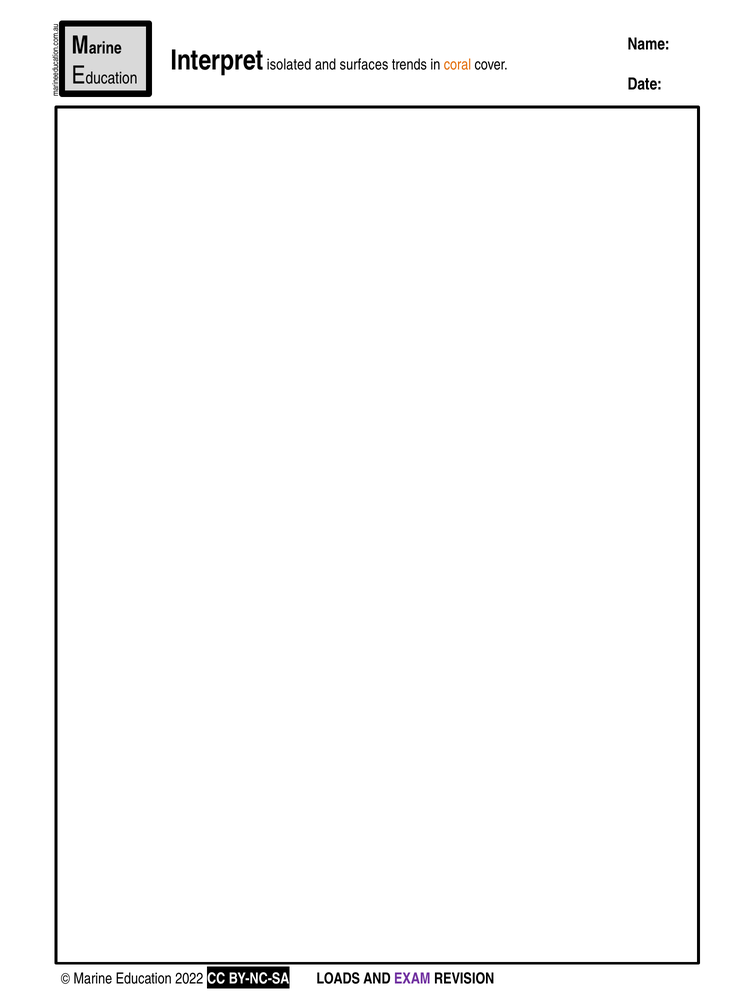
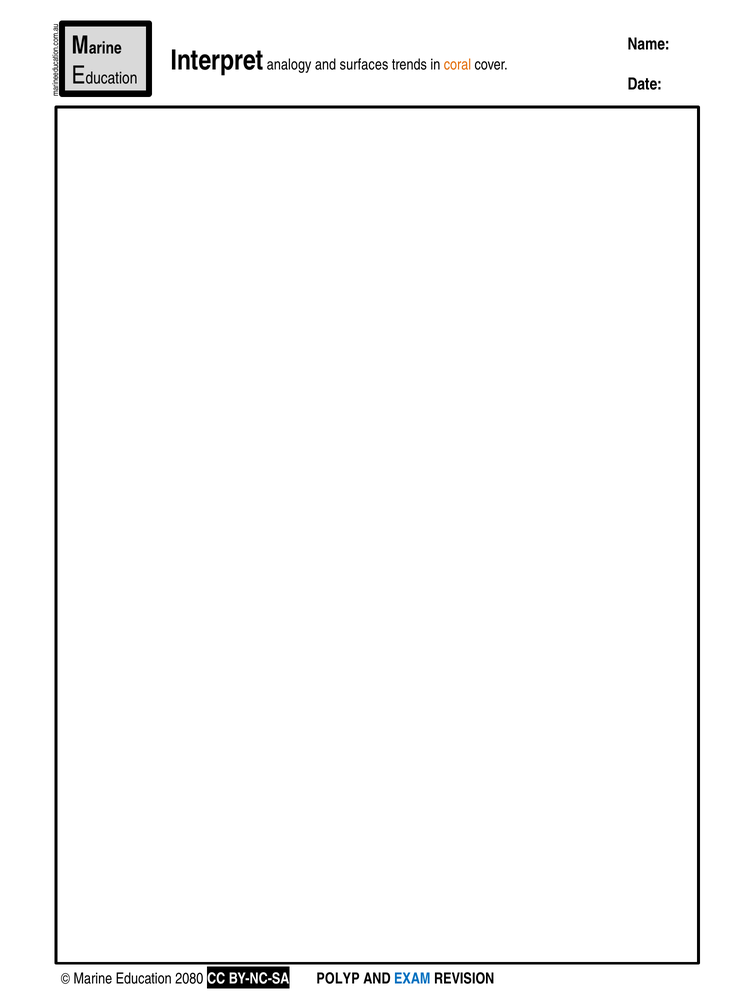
isolated: isolated -> analogy
2022: 2022 -> 2080
LOADS: LOADS -> POLYP
EXAM colour: purple -> blue
